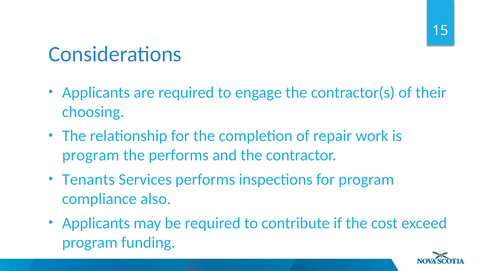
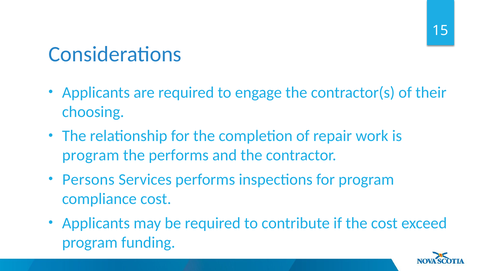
Tenants: Tenants -> Persons
compliance also: also -> cost
